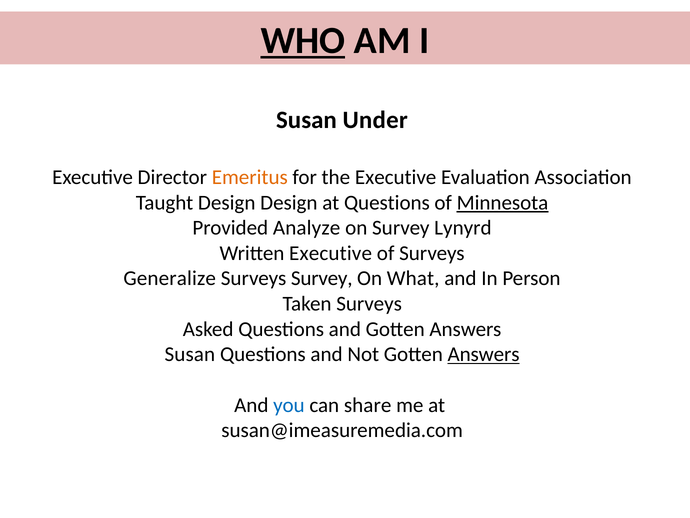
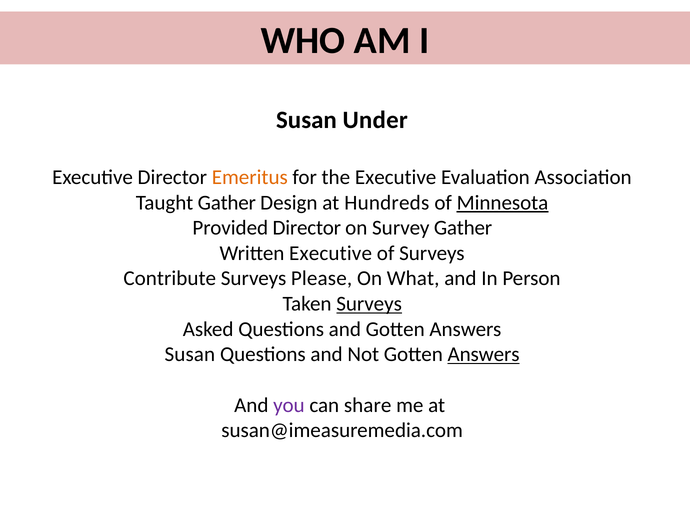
WHO underline: present -> none
Taught Design: Design -> Gather
at Questions: Questions -> Hundreds
Provided Analyze: Analyze -> Director
Survey Lynyrd: Lynyrd -> Gather
Generalize: Generalize -> Contribute
Surveys Survey: Survey -> Please
Surveys at (369, 304) underline: none -> present
you colour: blue -> purple
